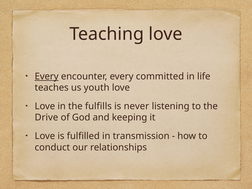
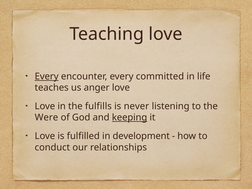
youth: youth -> anger
Drive: Drive -> Were
keeping underline: none -> present
transmission: transmission -> development
